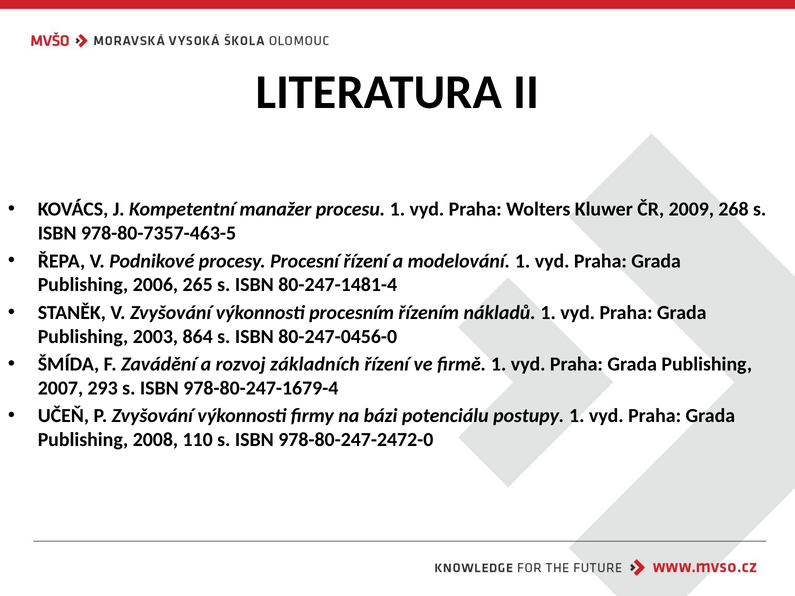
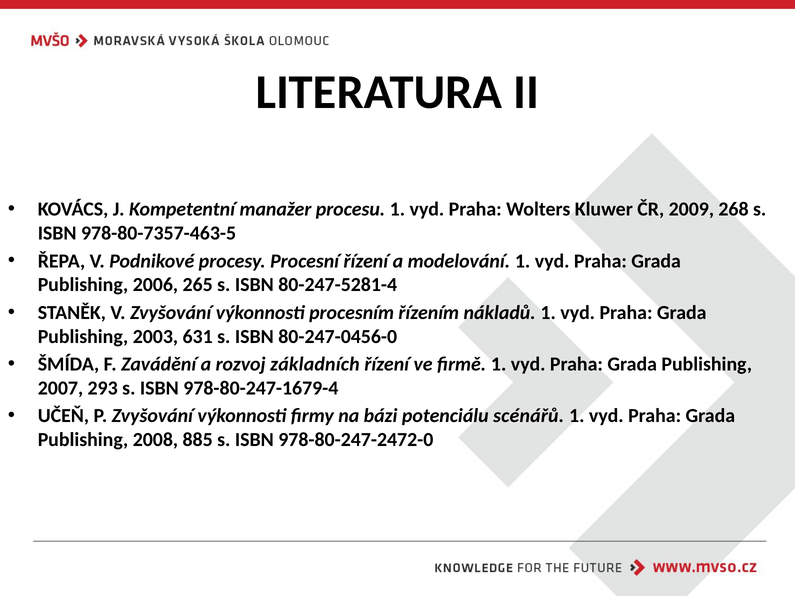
80-247-1481-4: 80-247-1481-4 -> 80-247-5281-4
864: 864 -> 631
postupy: postupy -> scénářů
110: 110 -> 885
